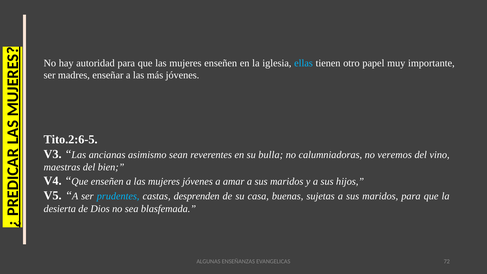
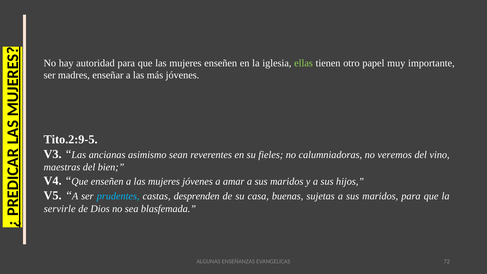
ellas colour: light blue -> light green
Tito.2:6-5: Tito.2:6-5 -> Tito.2:9-5
bulla: bulla -> fieles
desierta: desierta -> servirle
